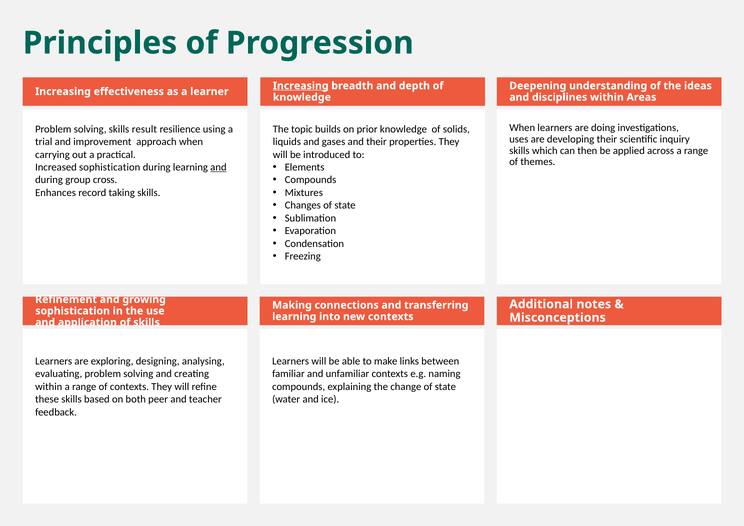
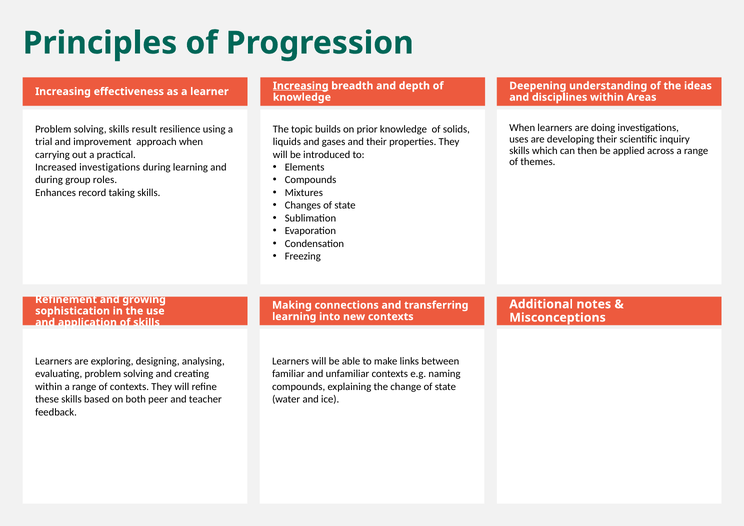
Increased sophistication: sophistication -> investigations
and at (218, 167) underline: present -> none
cross: cross -> roles
